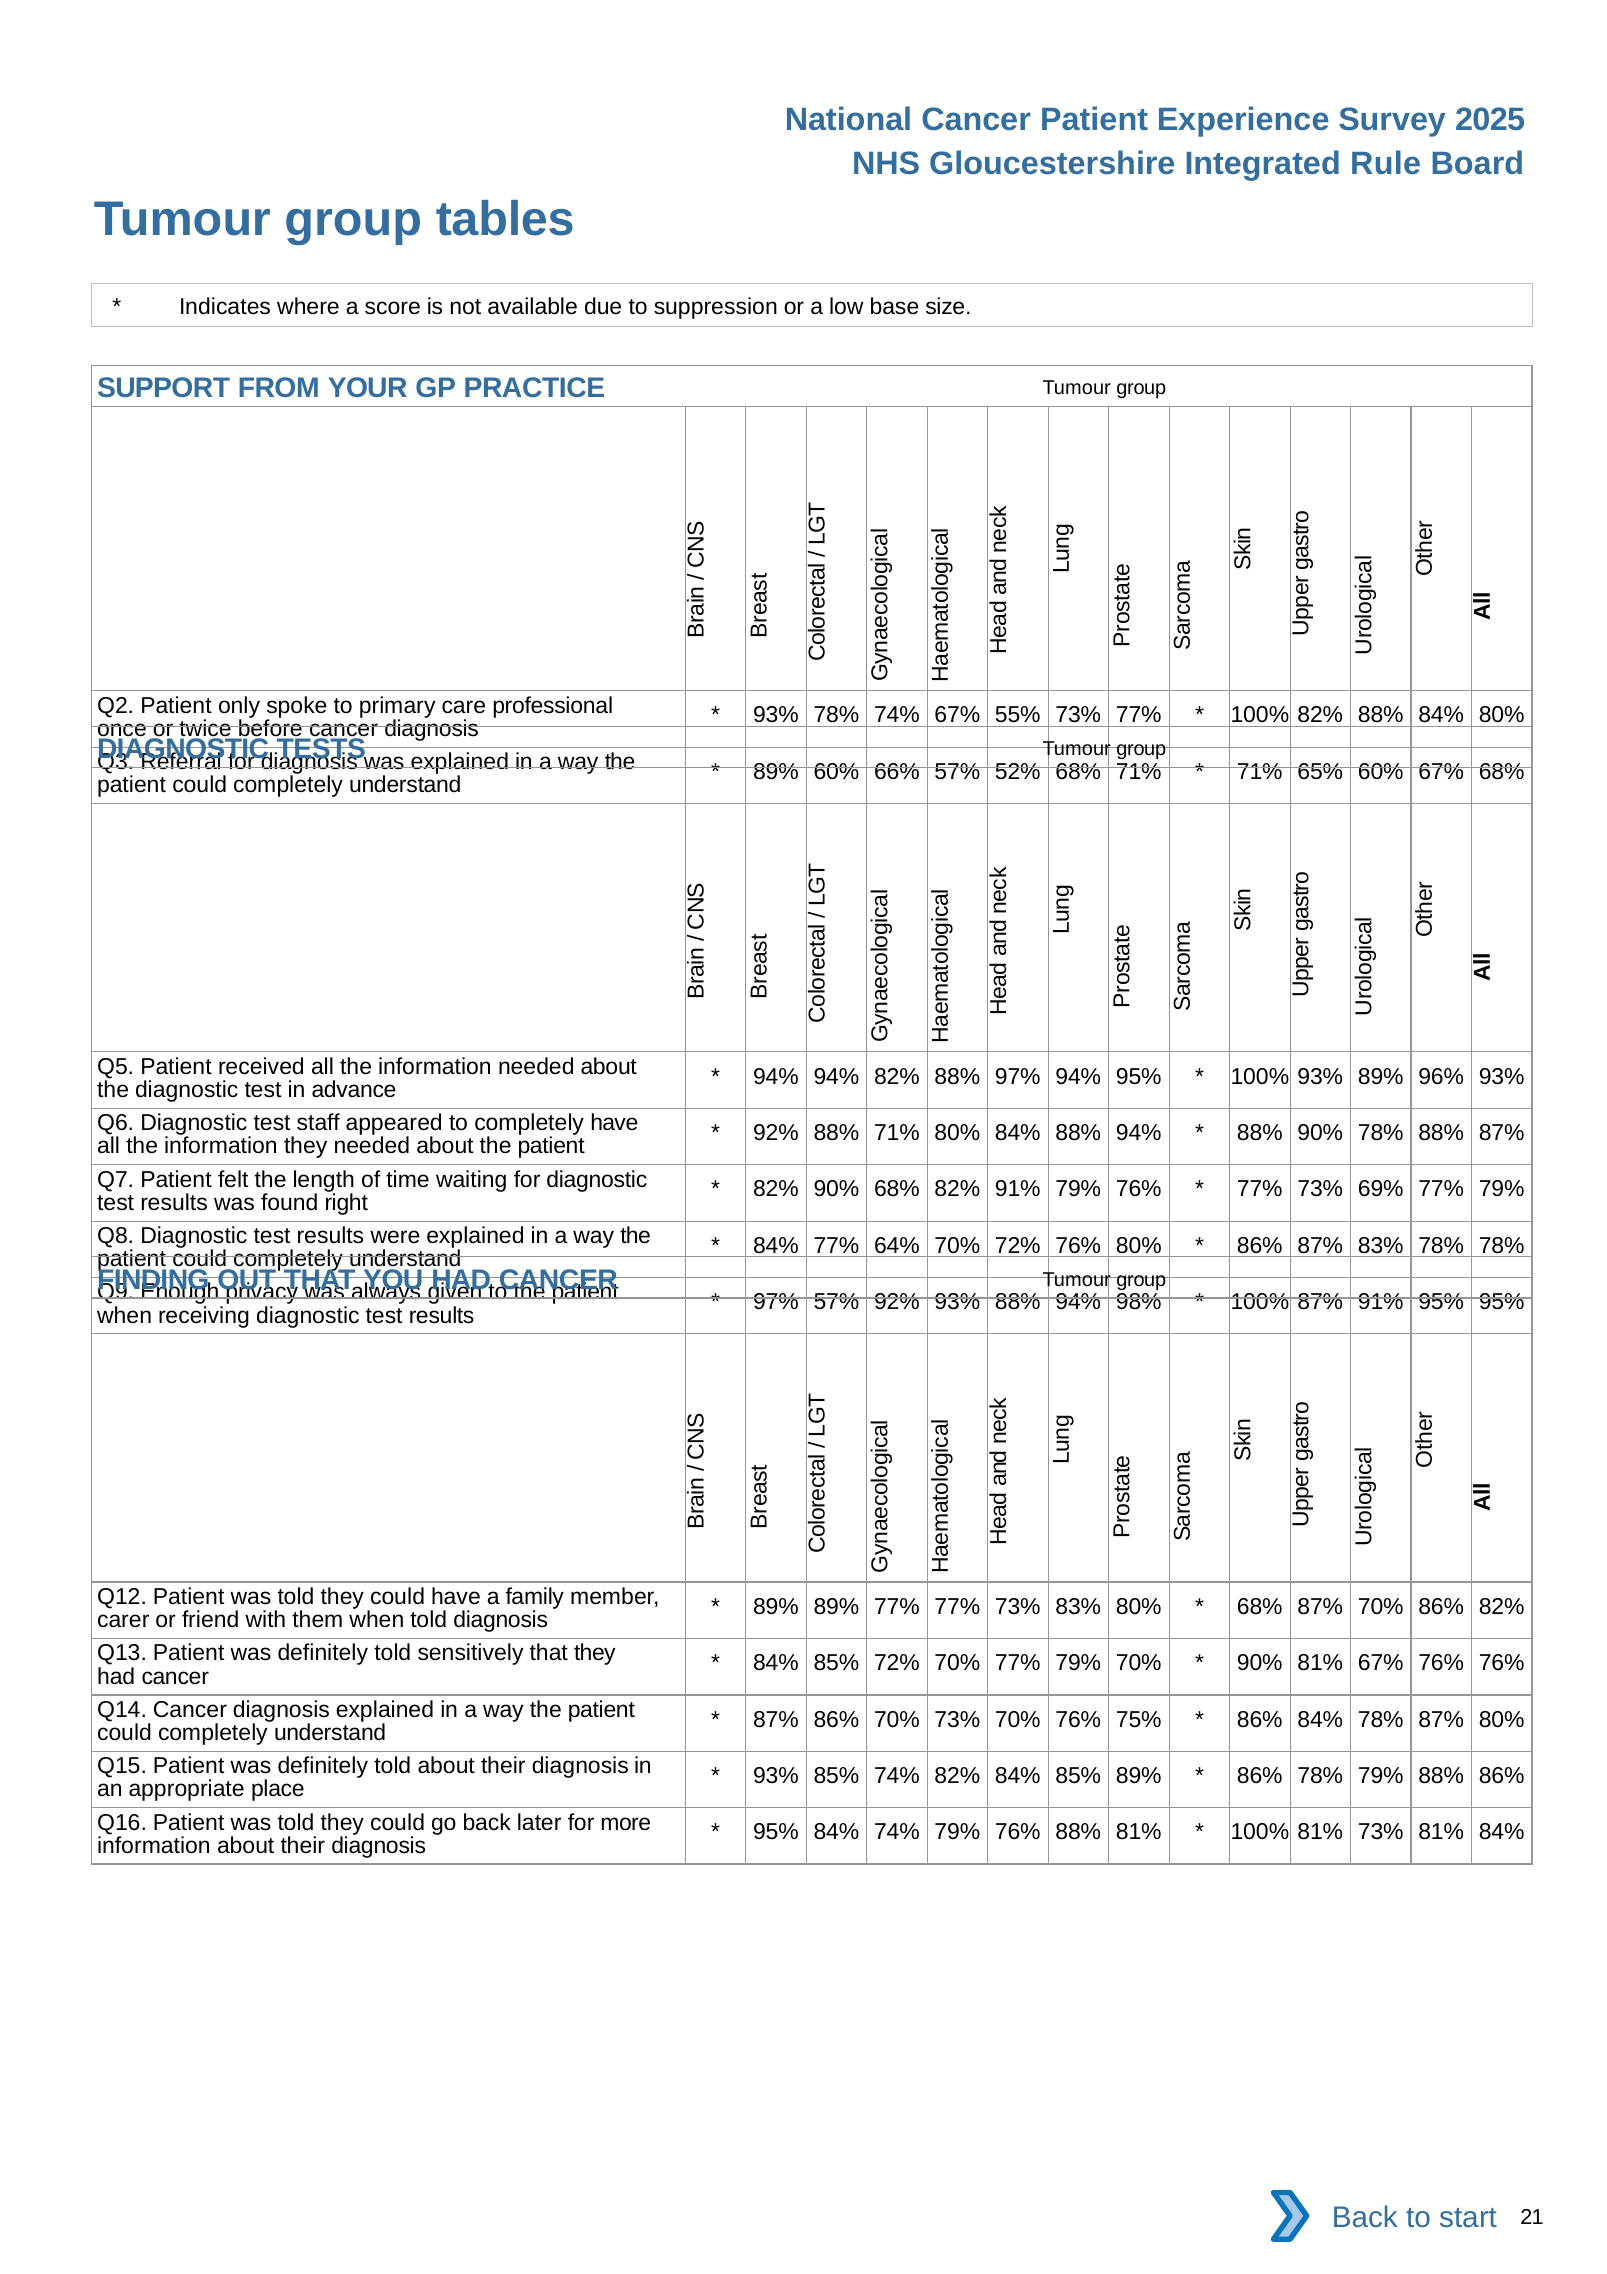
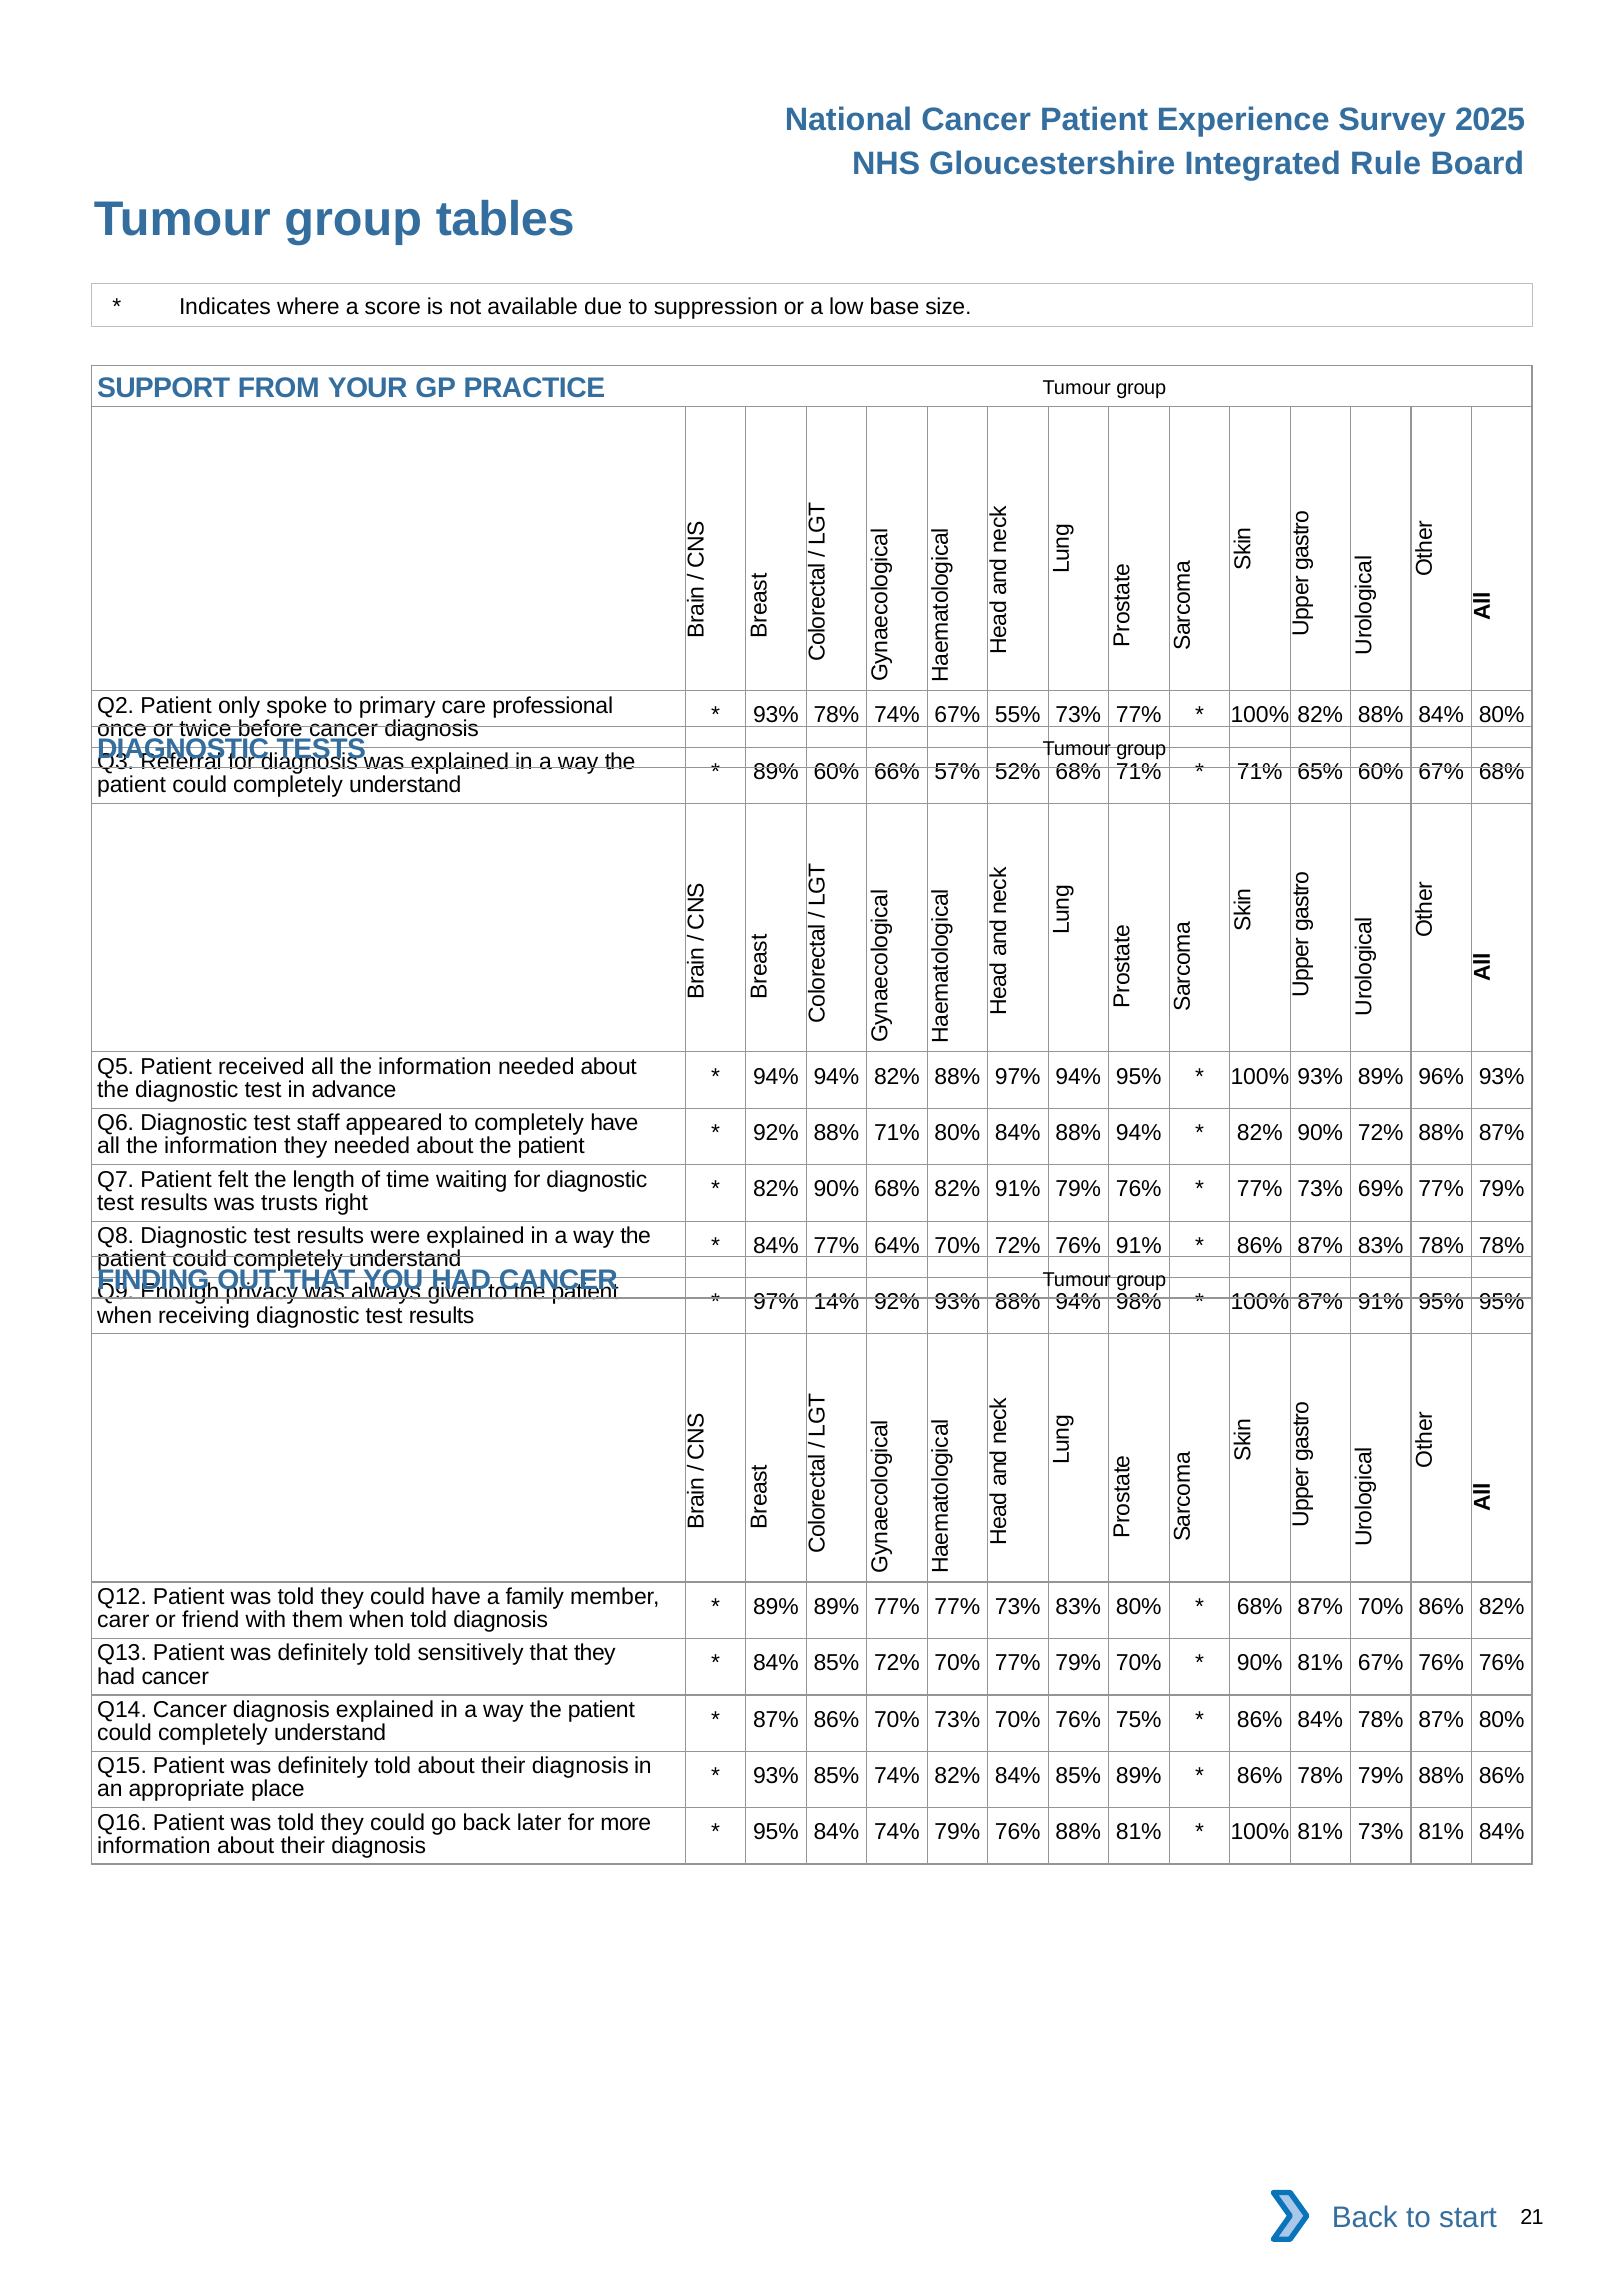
88% at (1260, 1133): 88% -> 82%
90% 78%: 78% -> 72%
found: found -> trusts
76% 80%: 80% -> 91%
97% 57%: 57% -> 14%
